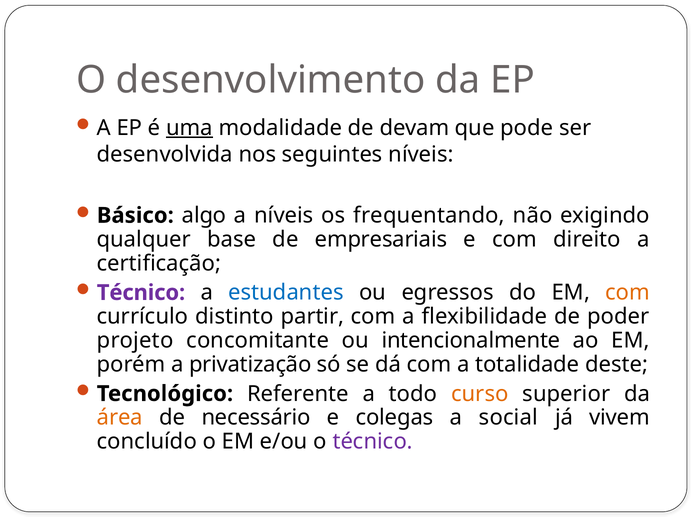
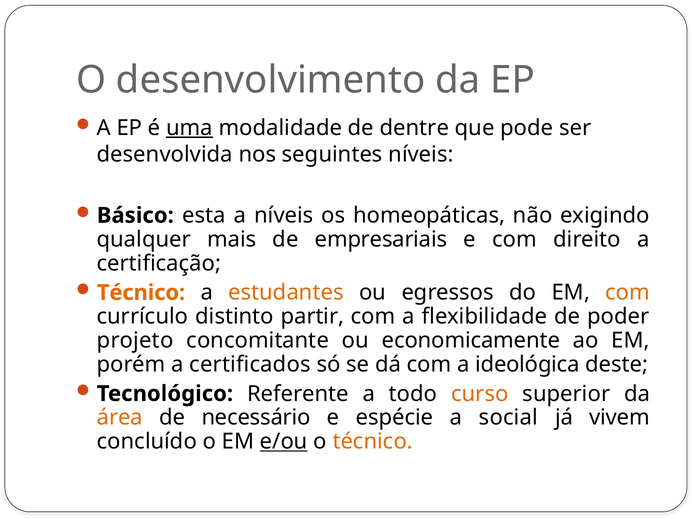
devam: devam -> dentre
algo: algo -> esta
frequentando: frequentando -> homeopáticas
base: base -> mais
Técnico at (141, 293) colour: purple -> orange
estudantes colour: blue -> orange
intencionalmente: intencionalmente -> economicamente
privatização: privatização -> certificados
totalidade: totalidade -> ideológica
colegas: colegas -> espécie
e/ou underline: none -> present
técnico at (373, 441) colour: purple -> orange
